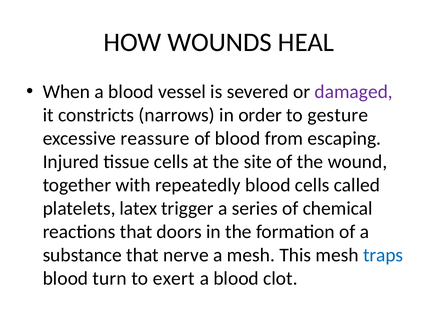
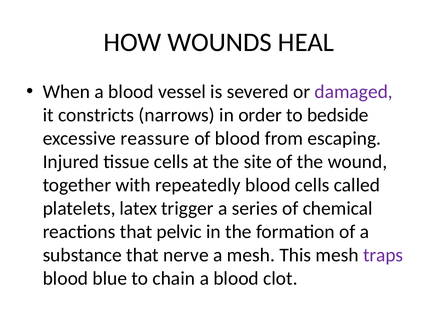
gesture: gesture -> bedside
doors: doors -> pelvic
traps colour: blue -> purple
turn: turn -> blue
exert: exert -> chain
